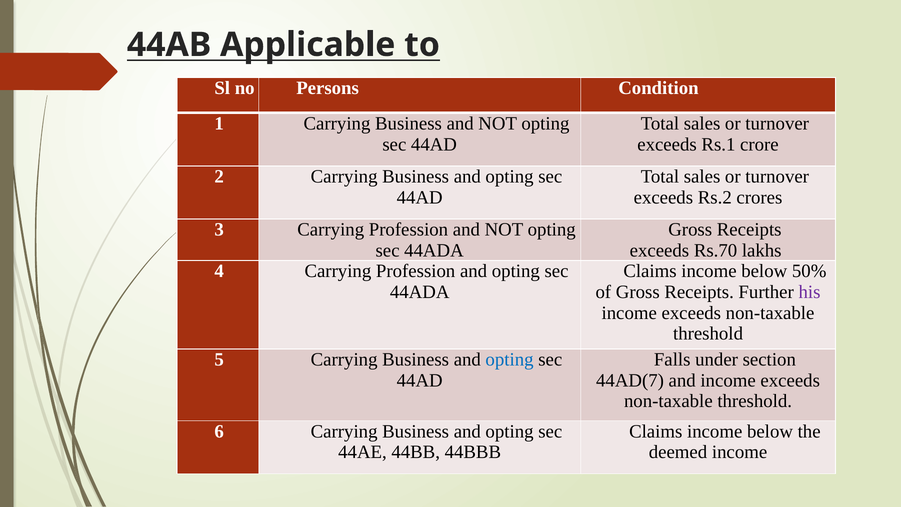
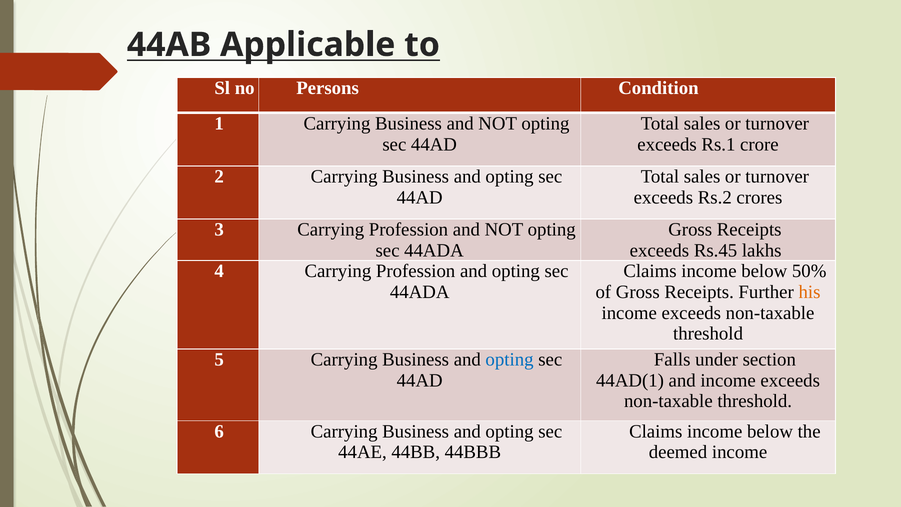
Rs.70: Rs.70 -> Rs.45
his colour: purple -> orange
44AD(7: 44AD(7 -> 44AD(1
